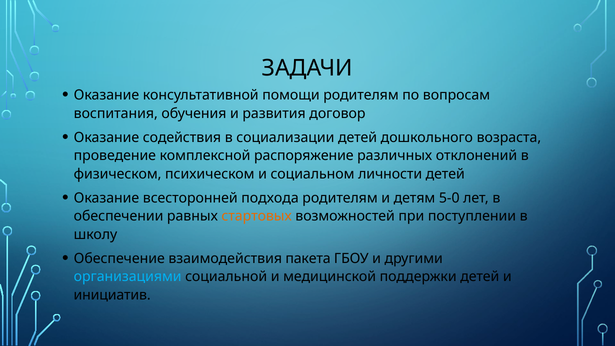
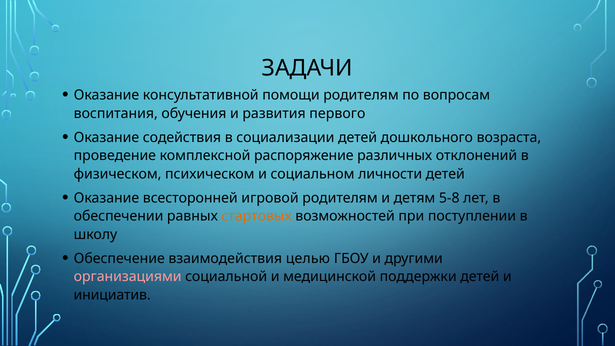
договор: договор -> первого
подхода: подхода -> игровой
5-0: 5-0 -> 5-8
пакета: пакета -> целью
организациями colour: light blue -> pink
